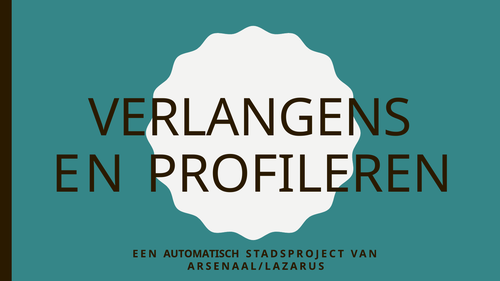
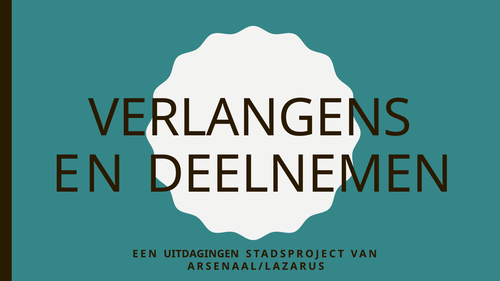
PROFILEREN: PROFILEREN -> DEELNEMEN
AUTOMATISCH: AUTOMATISCH -> UITDAGINGEN
